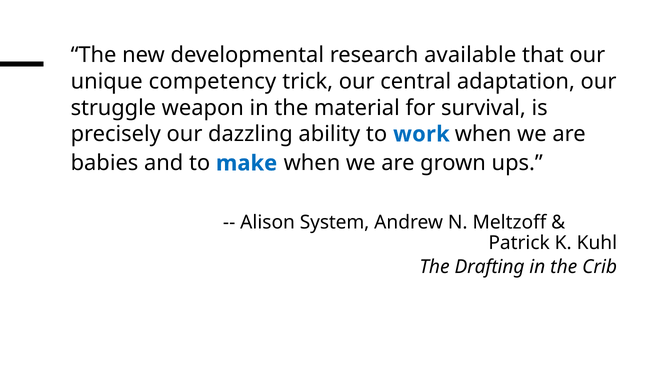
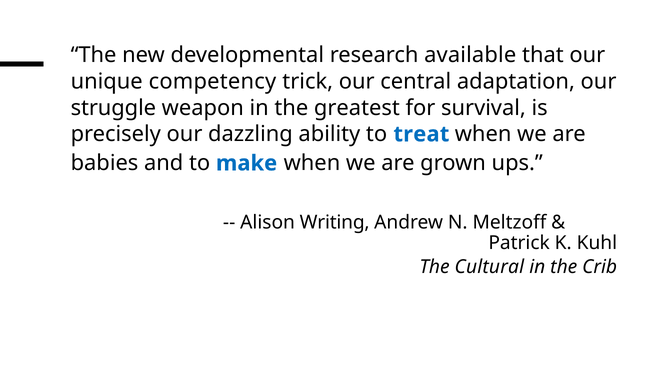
material: material -> greatest
work: work -> treat
System: System -> Writing
Drafting: Drafting -> Cultural
